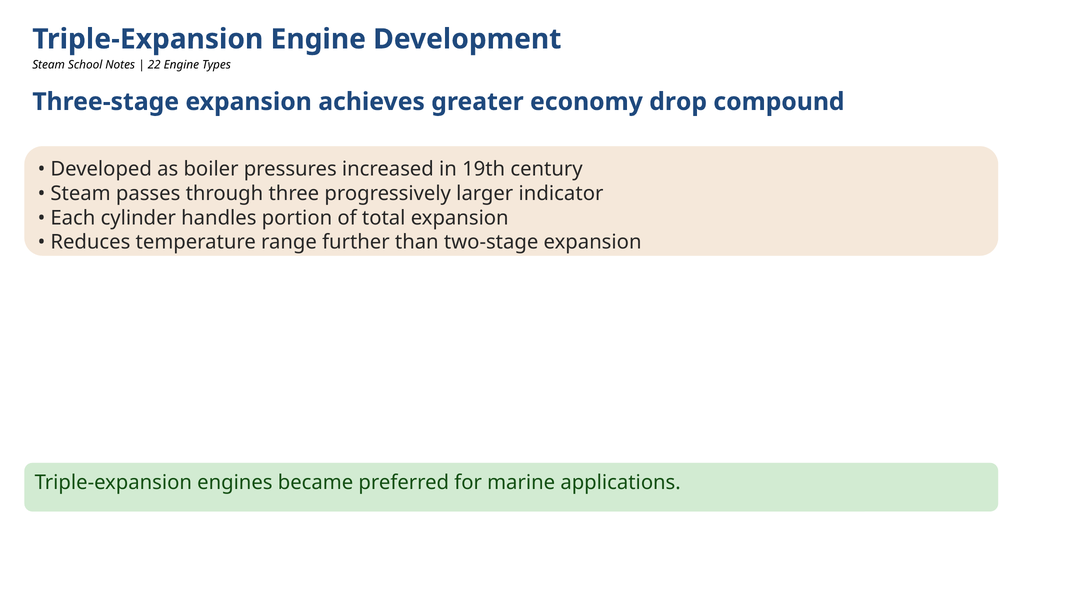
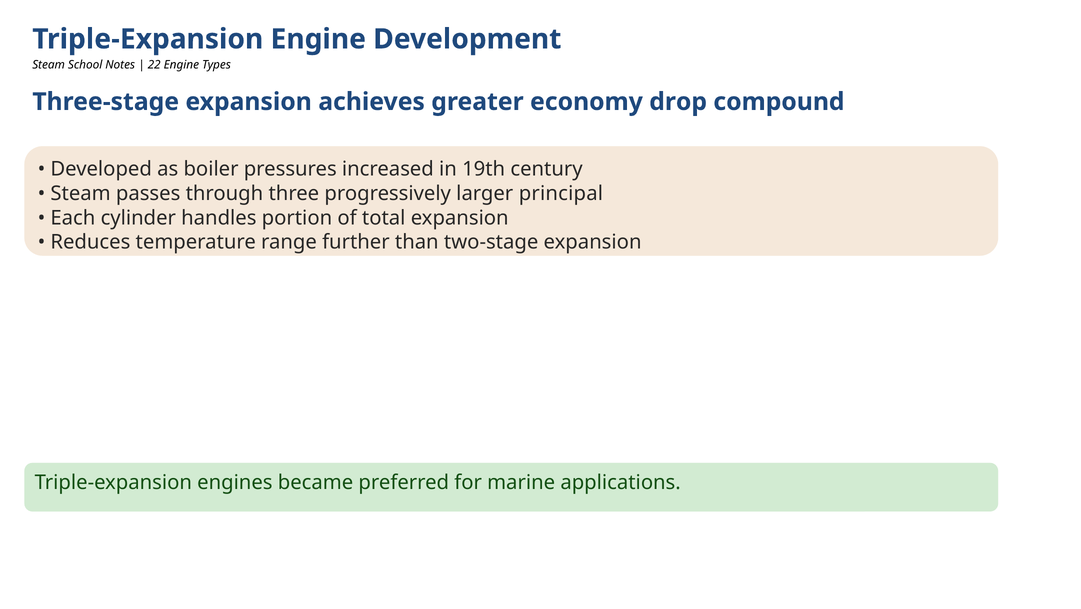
indicator: indicator -> principal
